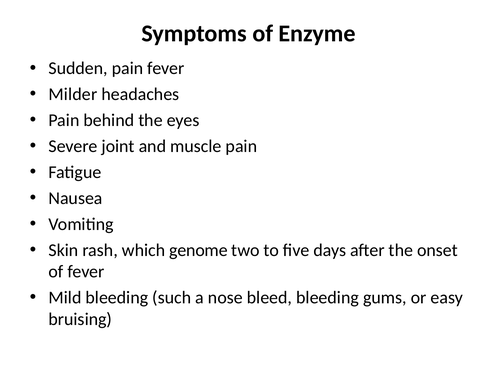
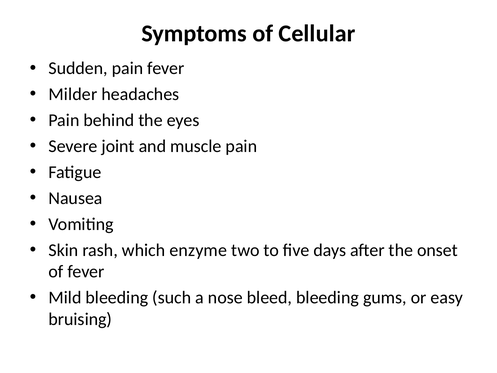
Enzyme: Enzyme -> Cellular
genome: genome -> enzyme
